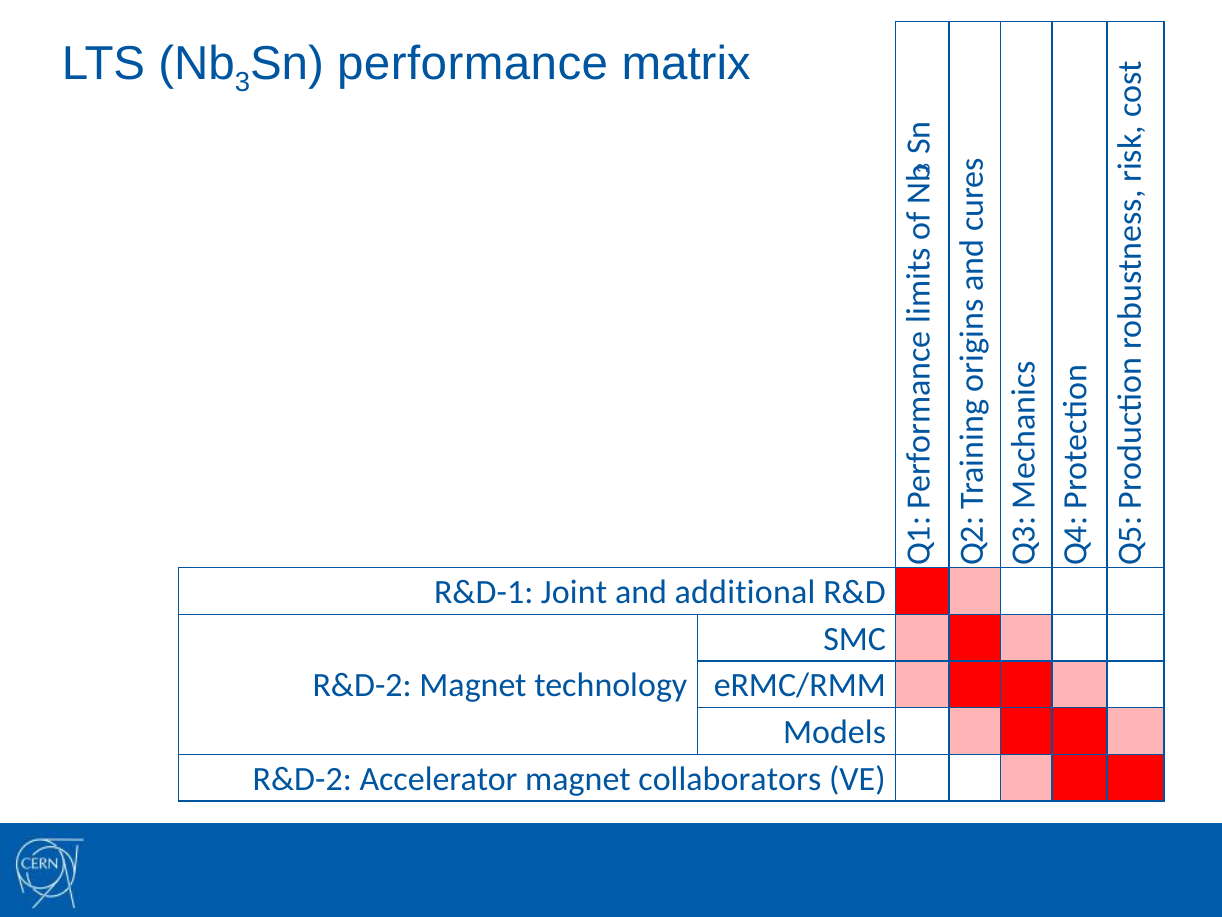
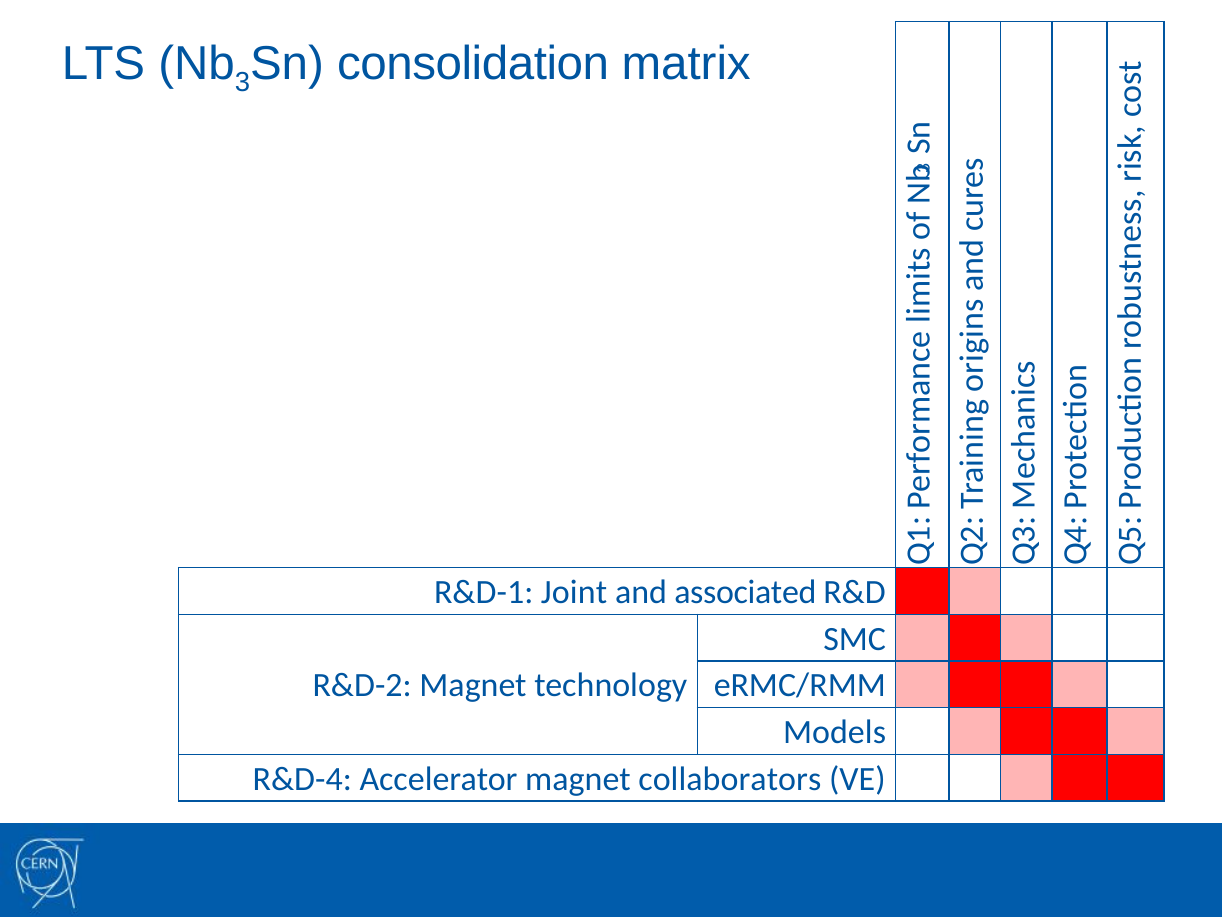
performance: performance -> consolidation
additional: additional -> associated
R&D-2 at (302, 778): R&D-2 -> R&D-4
